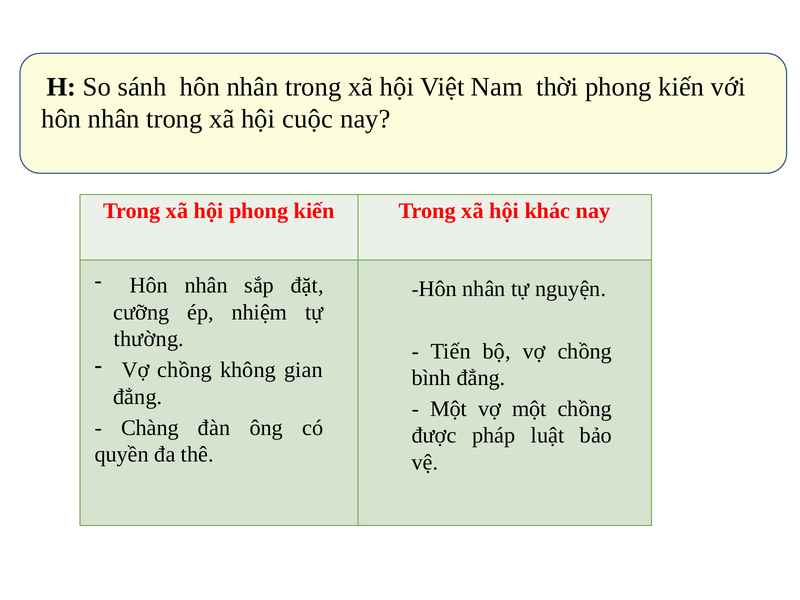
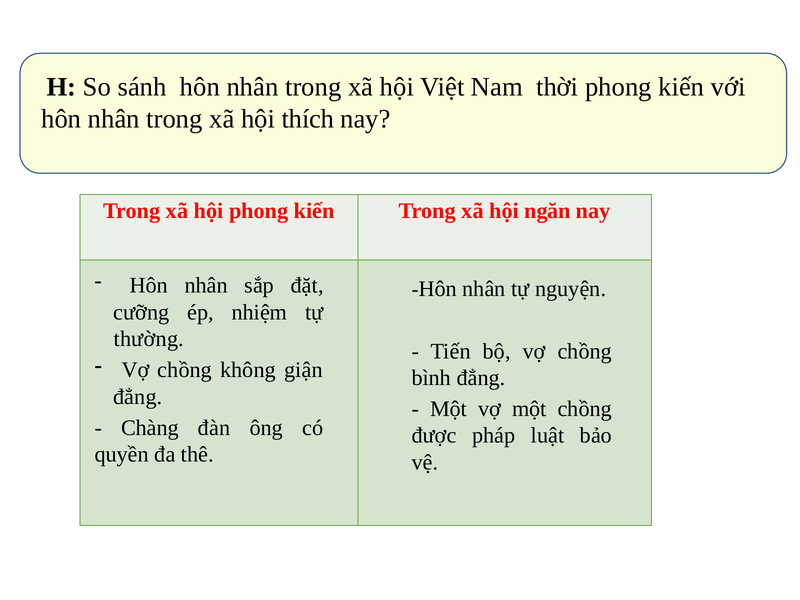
cuộc: cuộc -> thích
khác: khác -> ngăn
gian: gian -> giận
